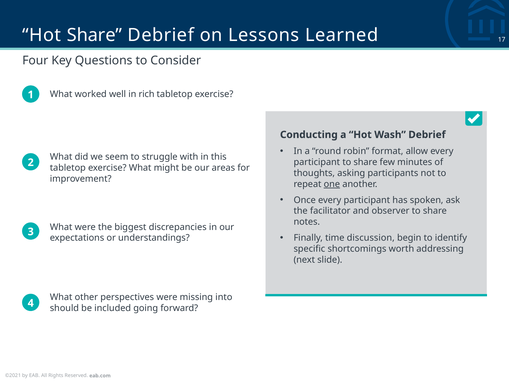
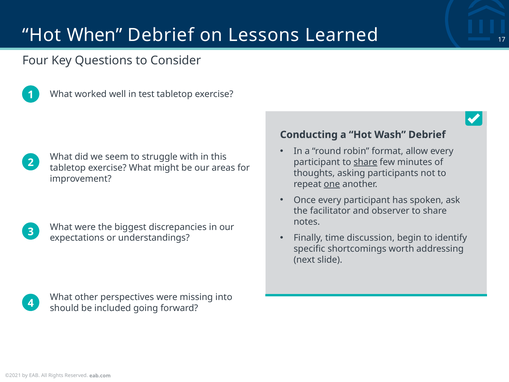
Hot Share: Share -> When
rich: rich -> test
share at (365, 162) underline: none -> present
